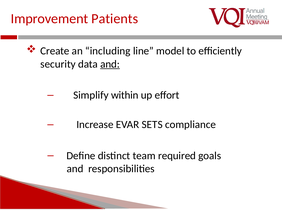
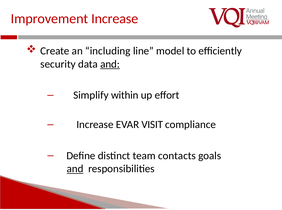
Improvement Patients: Patients -> Increase
SETS: SETS -> VISIT
required: required -> contacts
and at (75, 169) underline: none -> present
